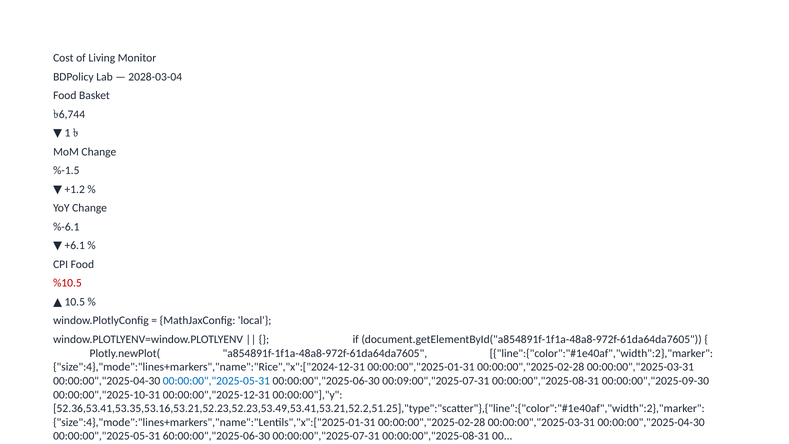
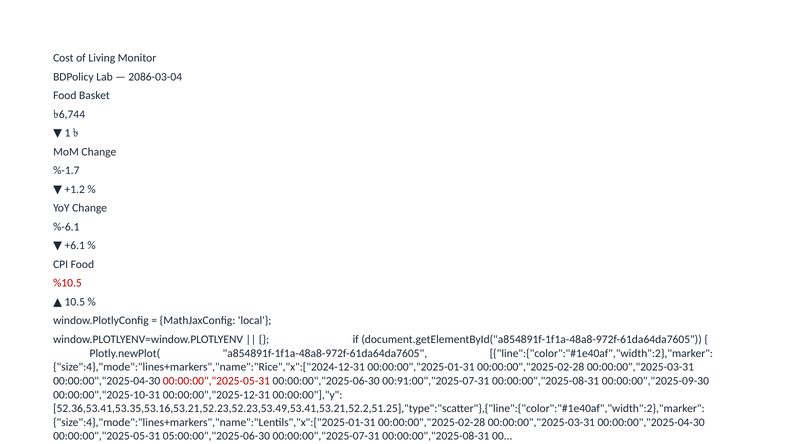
2028-03-04: 2028-03-04 -> 2086-03-04
%-1.5: %-1.5 -> %-1.7
00:00:00","2025-05-31 at (216, 381) colour: blue -> red
00:09:00","2025-07-31: 00:09:00","2025-07-31 -> 00:91:00","2025-07-31
60:00:00","2025-06-30: 60:00:00","2025-06-30 -> 05:00:00","2025-06-30
